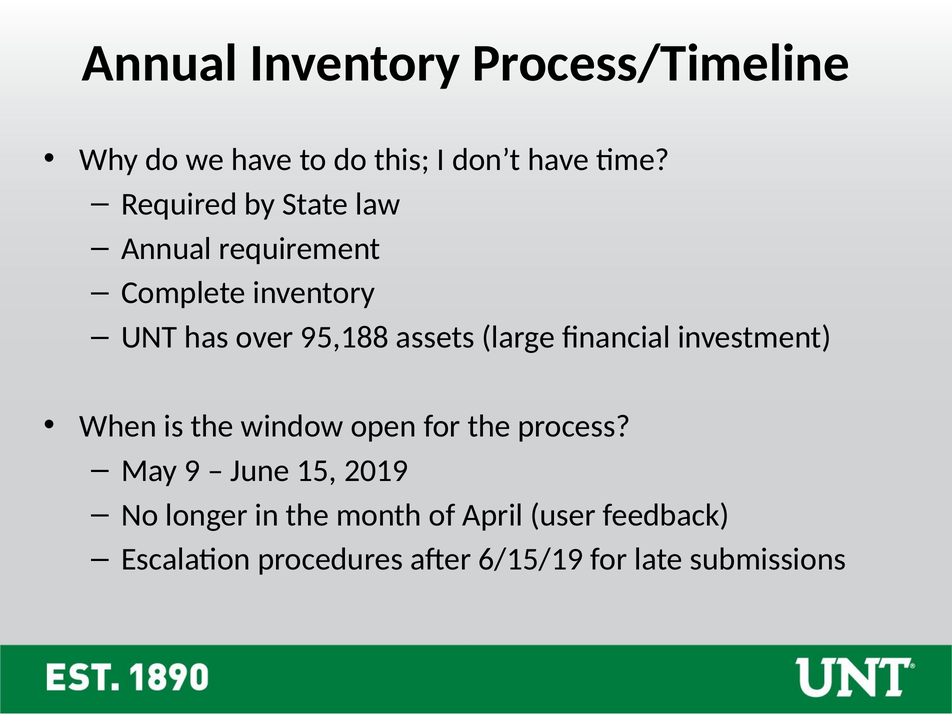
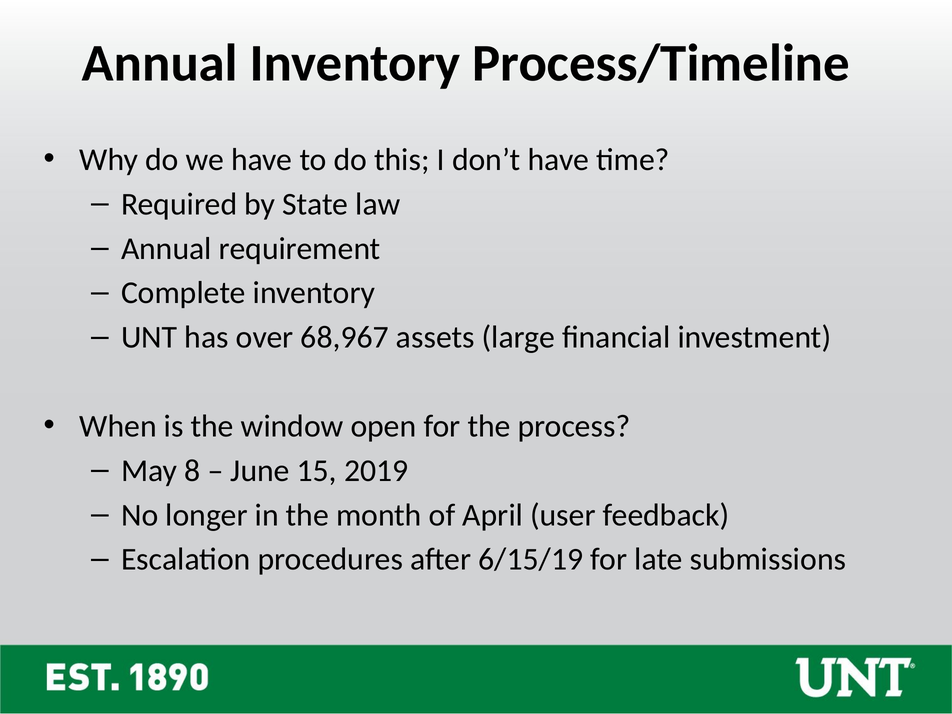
95,188: 95,188 -> 68,967
9: 9 -> 8
